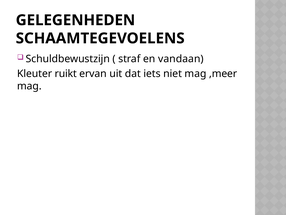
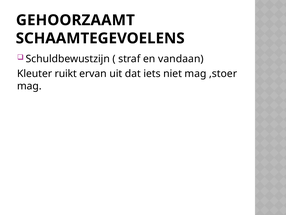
GELEGENHEDEN: GELEGENHEDEN -> GEHOORZAAMT
,meer: ,meer -> ,stoer
